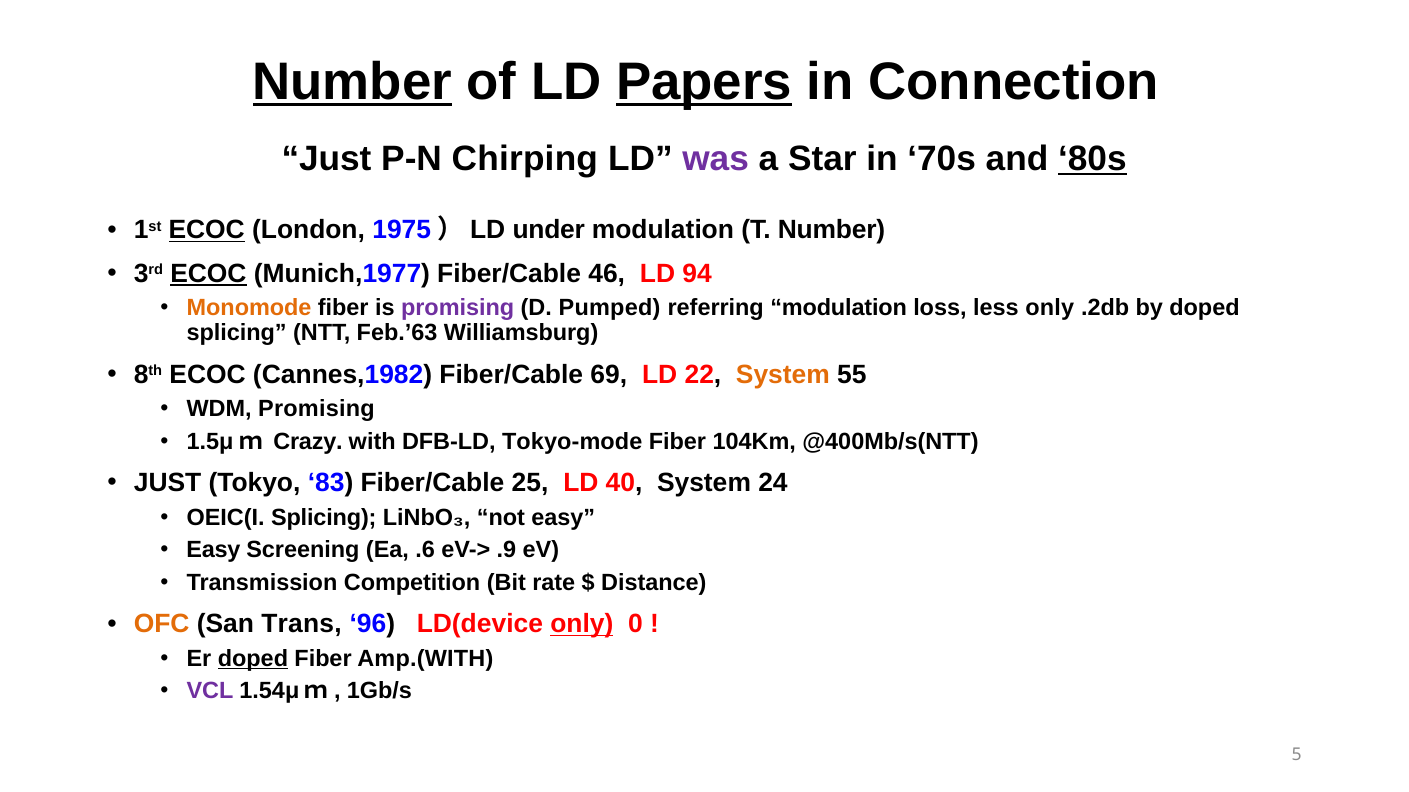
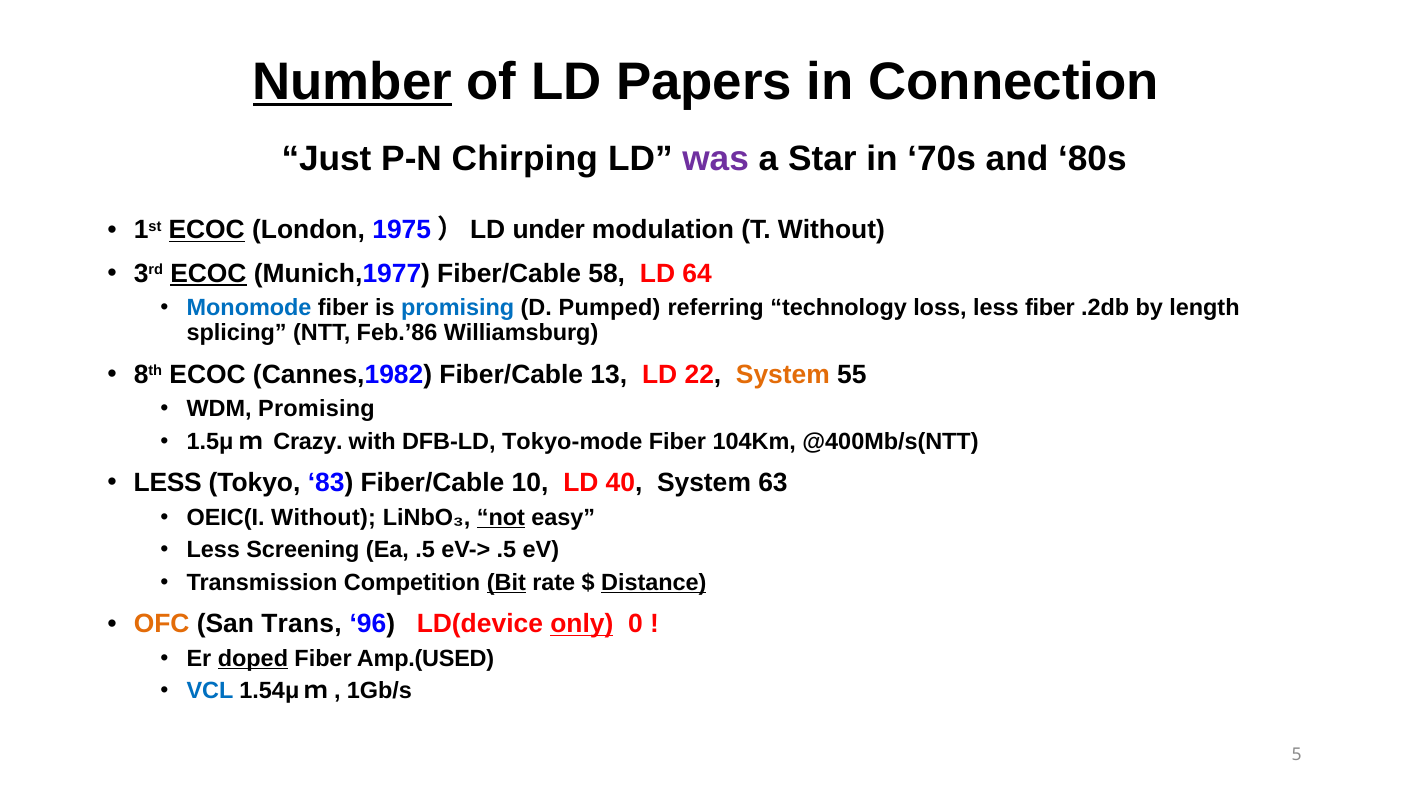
Papers underline: present -> none
80s underline: present -> none
T Number: Number -> Without
46: 46 -> 58
94: 94 -> 64
Monomode colour: orange -> blue
promising at (458, 308) colour: purple -> blue
referring modulation: modulation -> technology
less only: only -> fiber
by doped: doped -> length
Feb.’63: Feb.’63 -> Feb.’86
69: 69 -> 13
JUST at (168, 483): JUST -> LESS
25: 25 -> 10
24: 24 -> 63
OEIC(I Splicing: Splicing -> Without
not underline: none -> present
Easy at (213, 550): Easy -> Less
Ea .6: .6 -> .5
eV-> .9: .9 -> .5
Bit underline: none -> present
Distance underline: none -> present
Amp.(WITH: Amp.(WITH -> Amp.(USED
VCL colour: purple -> blue
